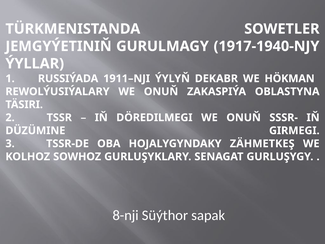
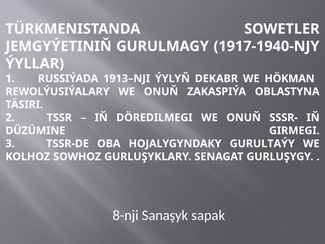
1911–NJI: 1911–NJI -> 1913–NJI
ZÄHMETKEŞ: ZÄHMETKEŞ -> GURULTAÝY
Süýthor: Süýthor -> Sanaşyk
